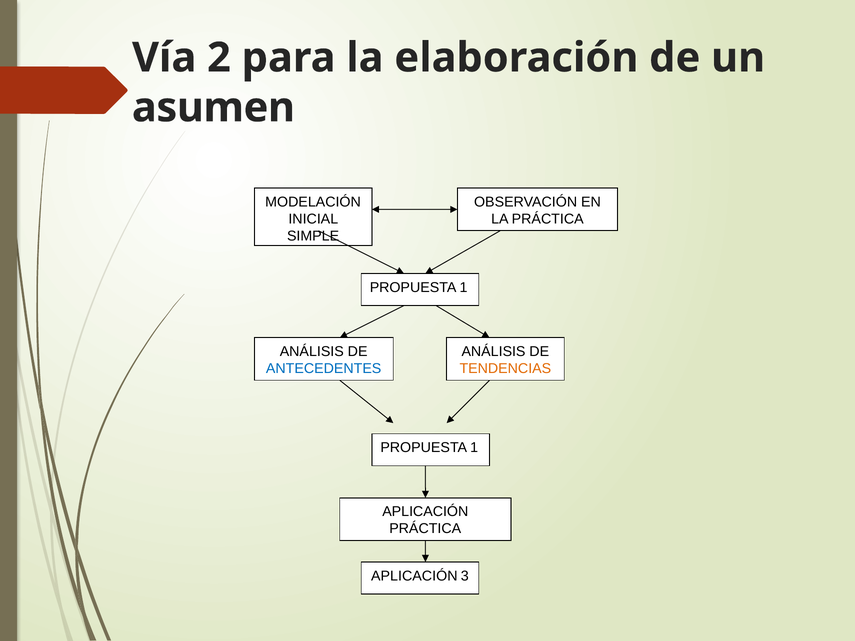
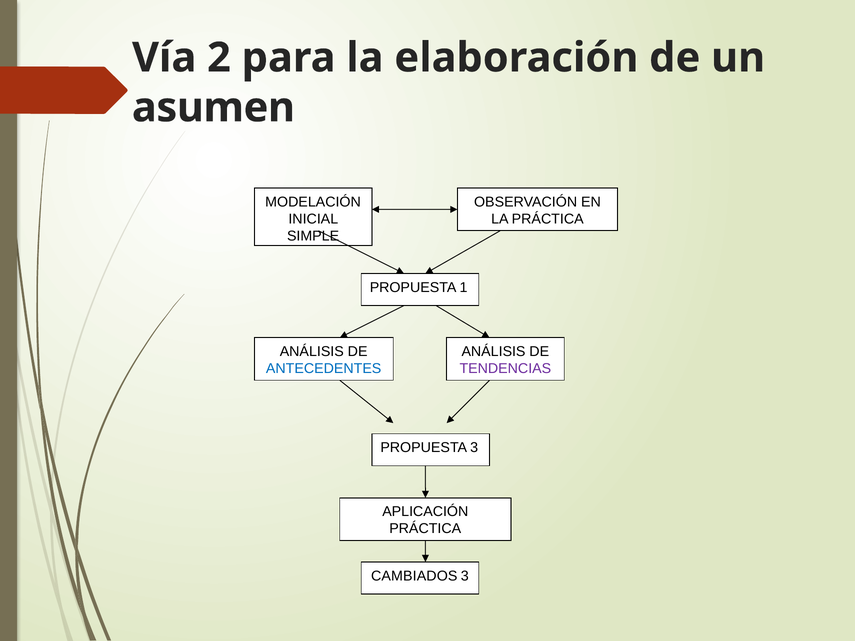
TENDENCIAS colour: orange -> purple
1 at (474, 448): 1 -> 3
APLICACIÓN at (414, 576): APLICACIÓN -> CAMBIADOS
